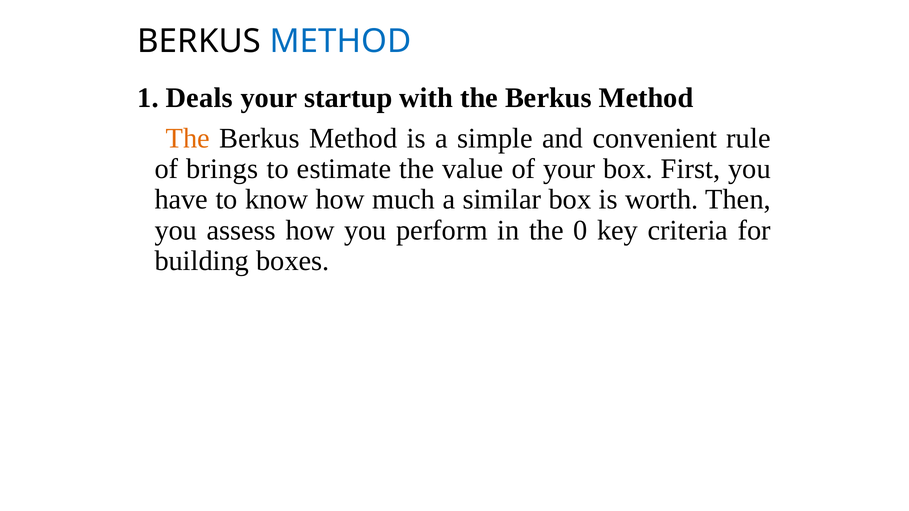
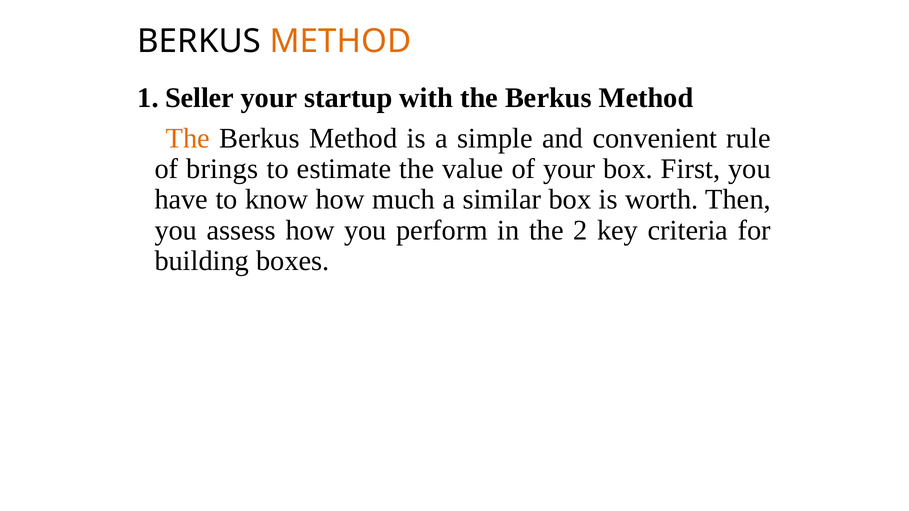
METHOD at (340, 42) colour: blue -> orange
Deals: Deals -> Seller
0: 0 -> 2
